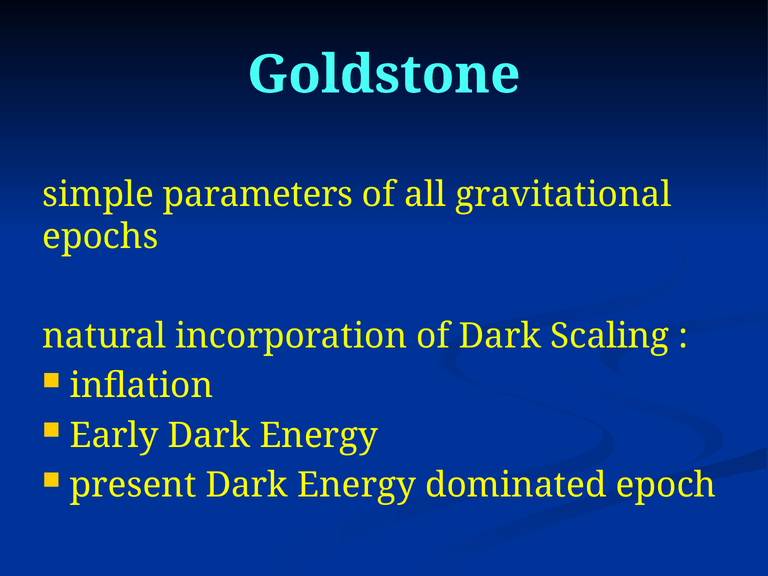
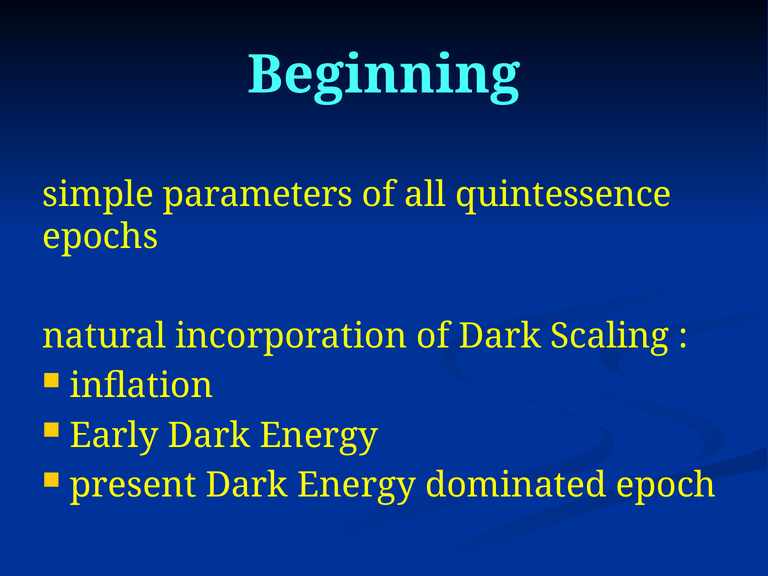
Goldstone: Goldstone -> Beginning
gravitational: gravitational -> quintessence
